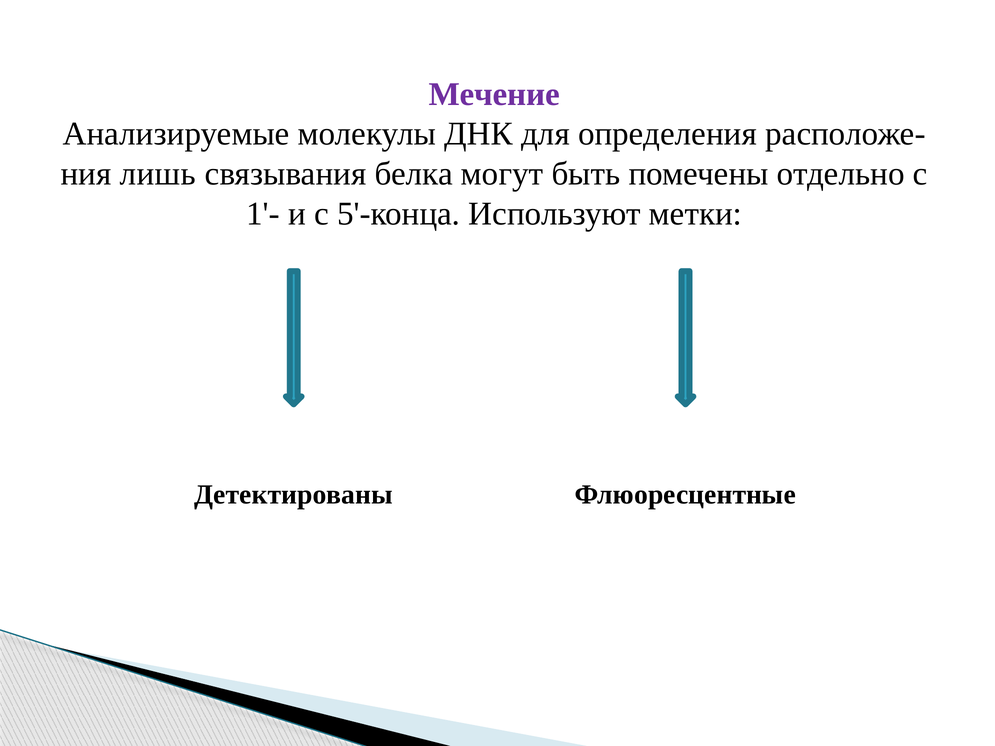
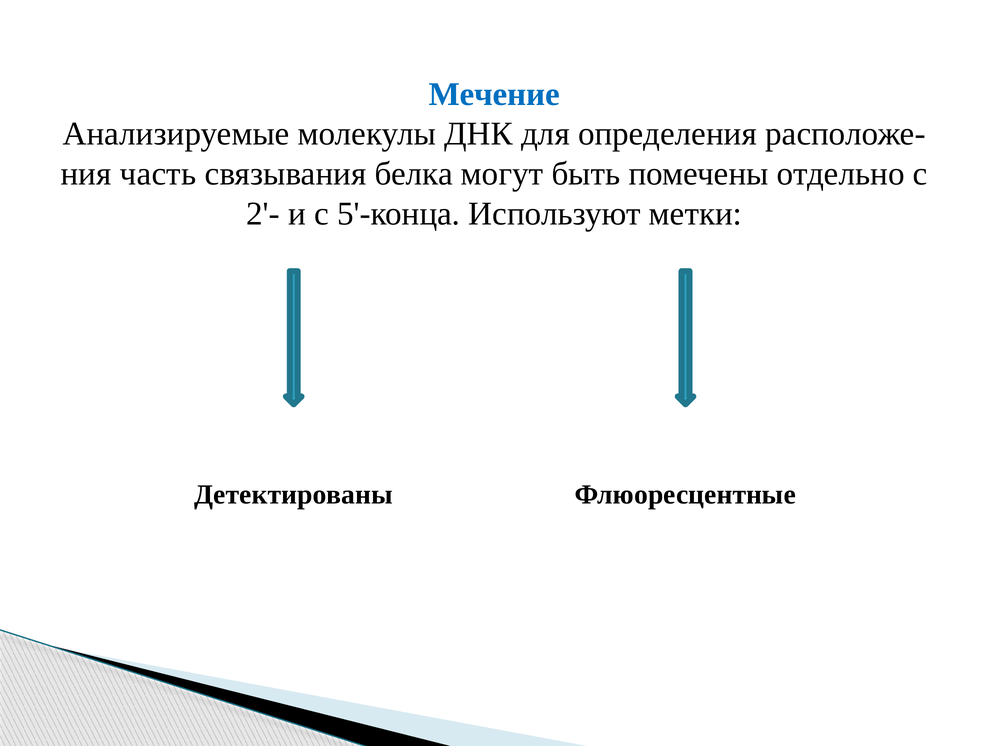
Мечение colour: purple -> blue
лишь: лишь -> часть
1'-: 1'- -> 2'-
